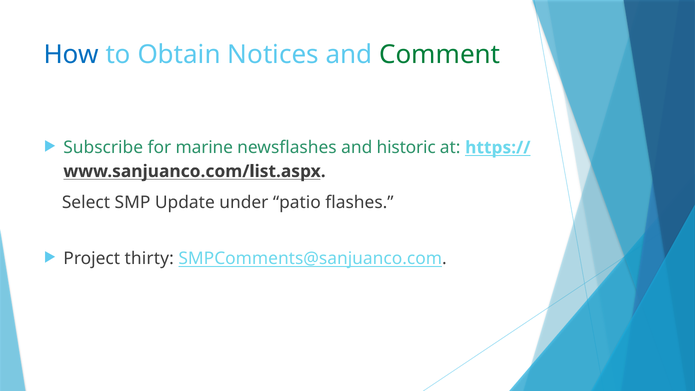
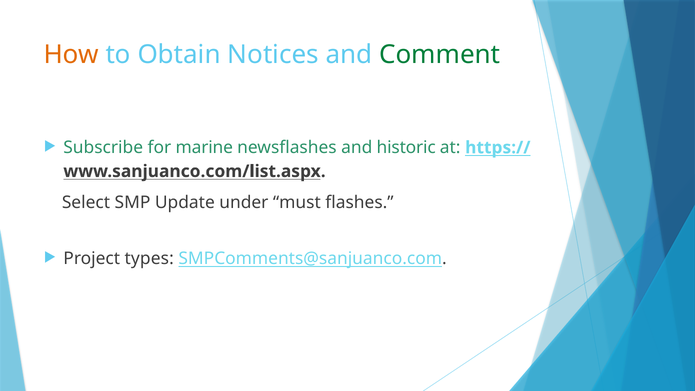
How colour: blue -> orange
patio: patio -> must
thirty: thirty -> types
